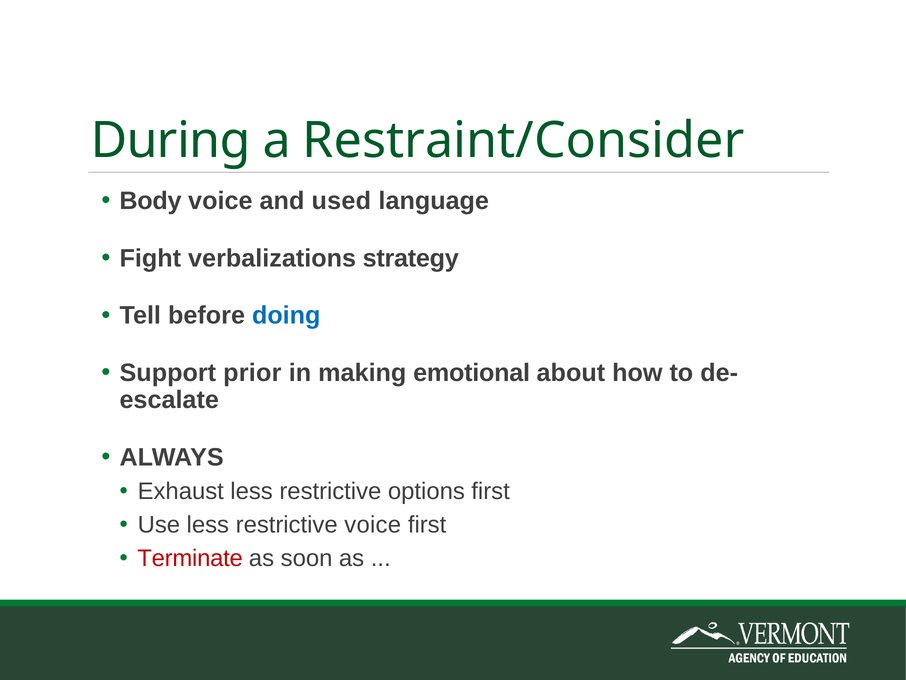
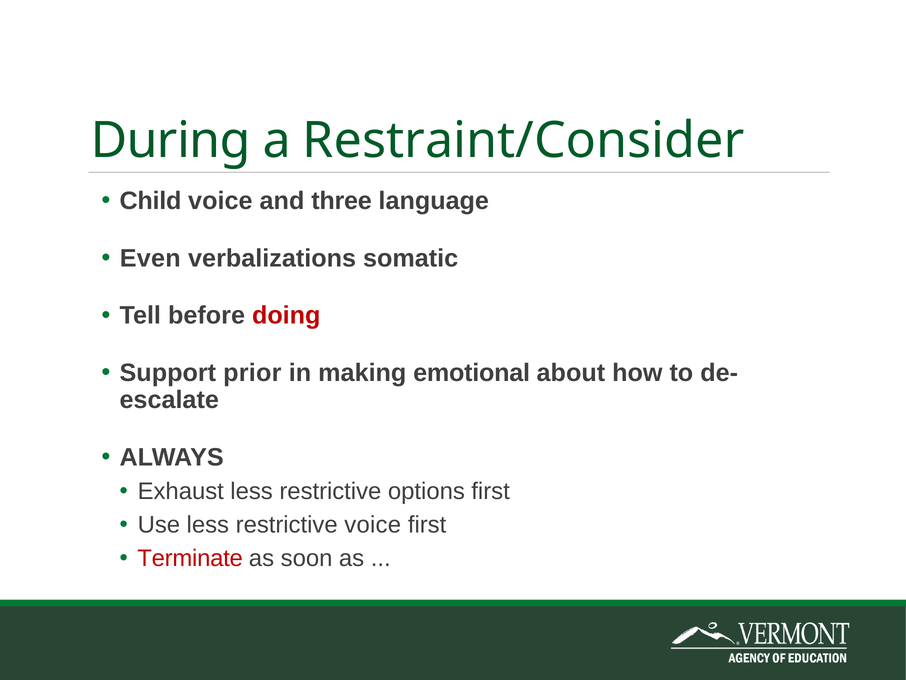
Body: Body -> Child
used: used -> three
Fight: Fight -> Even
strategy: strategy -> somatic
doing colour: blue -> red
